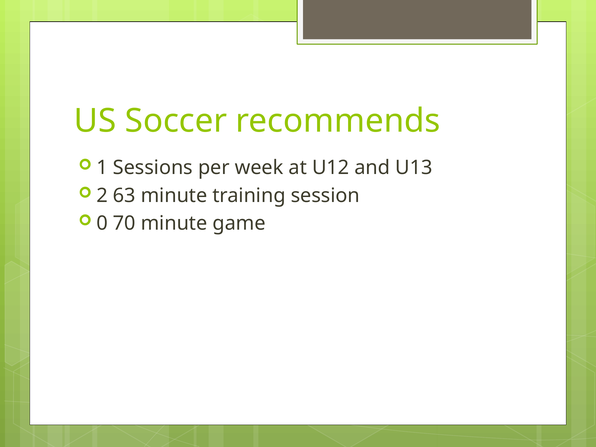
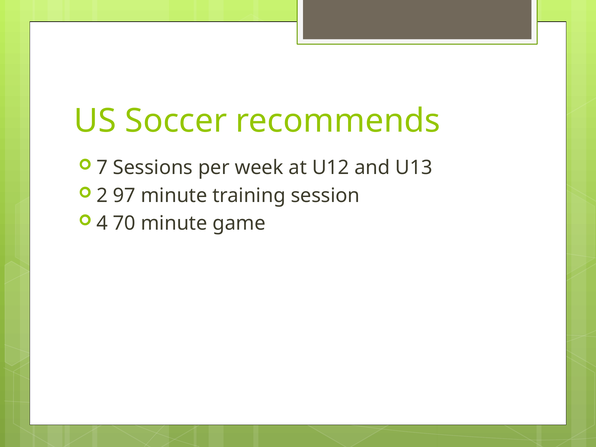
1: 1 -> 7
63: 63 -> 97
0: 0 -> 4
